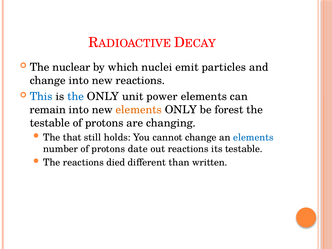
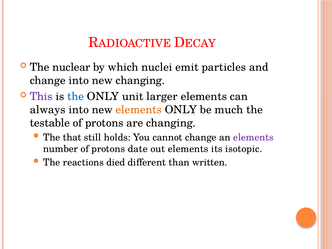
new reactions: reactions -> changing
This colour: blue -> purple
power: power -> larger
remain: remain -> always
forest: forest -> much
elements at (253, 137) colour: blue -> purple
out reactions: reactions -> elements
its testable: testable -> isotopic
